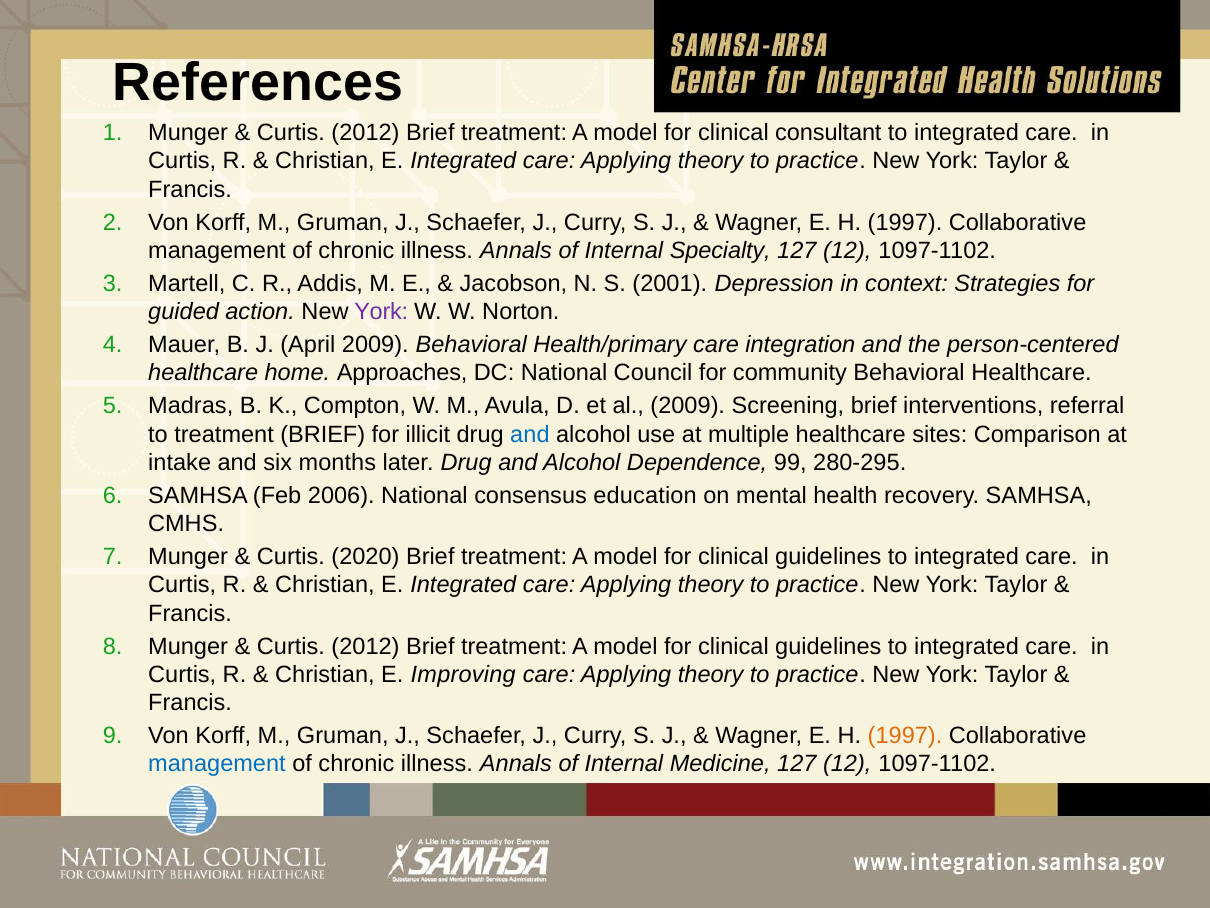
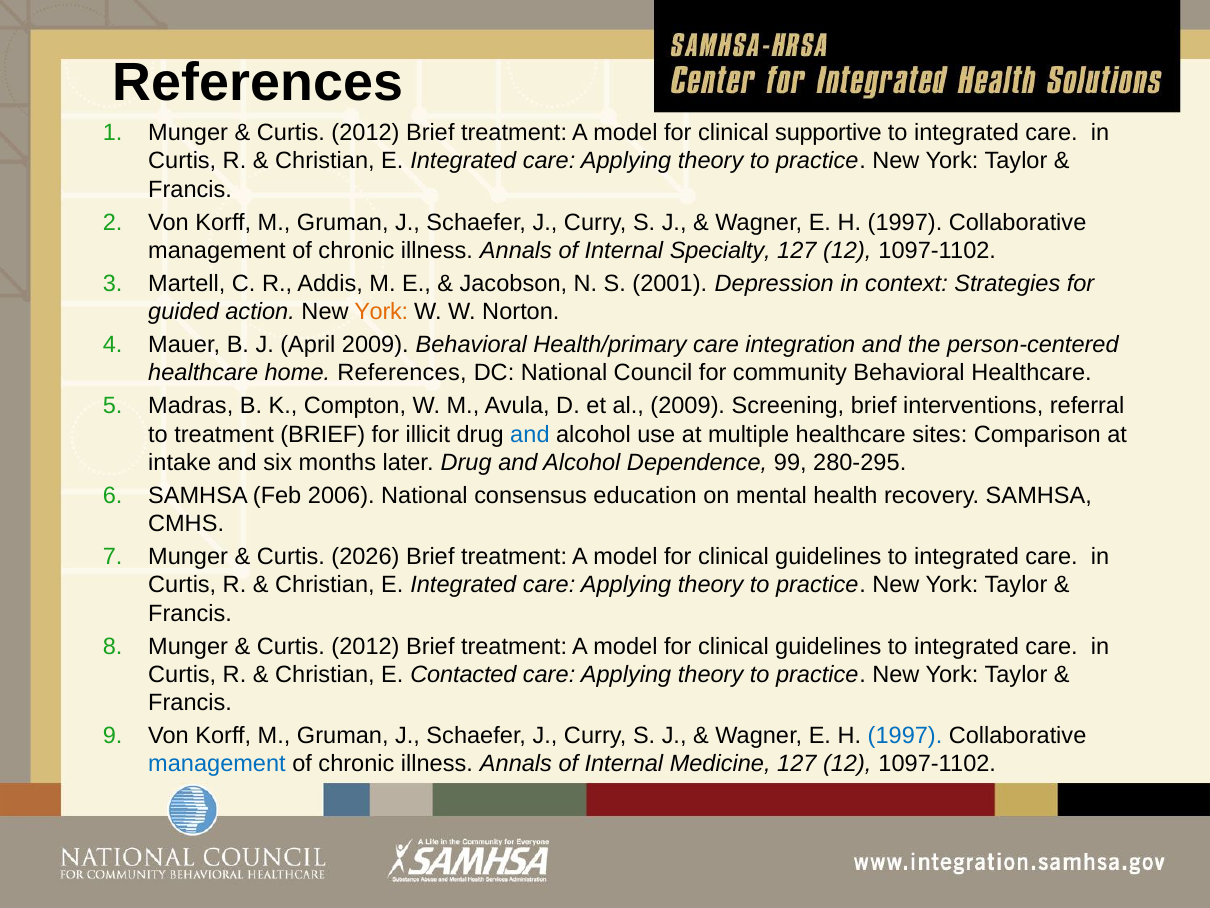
consultant: consultant -> supportive
York at (381, 312) colour: purple -> orange
home Approaches: Approaches -> References
2020: 2020 -> 2026
Improving: Improving -> Contacted
1997 at (905, 735) colour: orange -> blue
